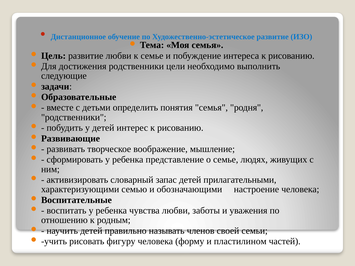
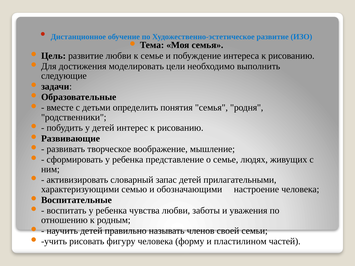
достижения родственники: родственники -> моделировать
